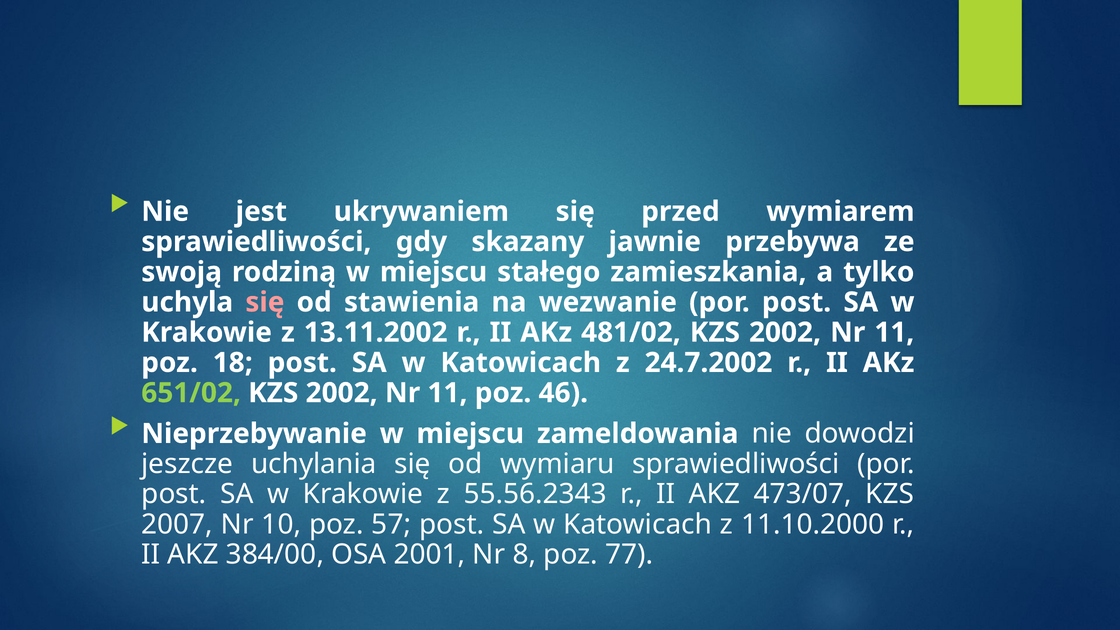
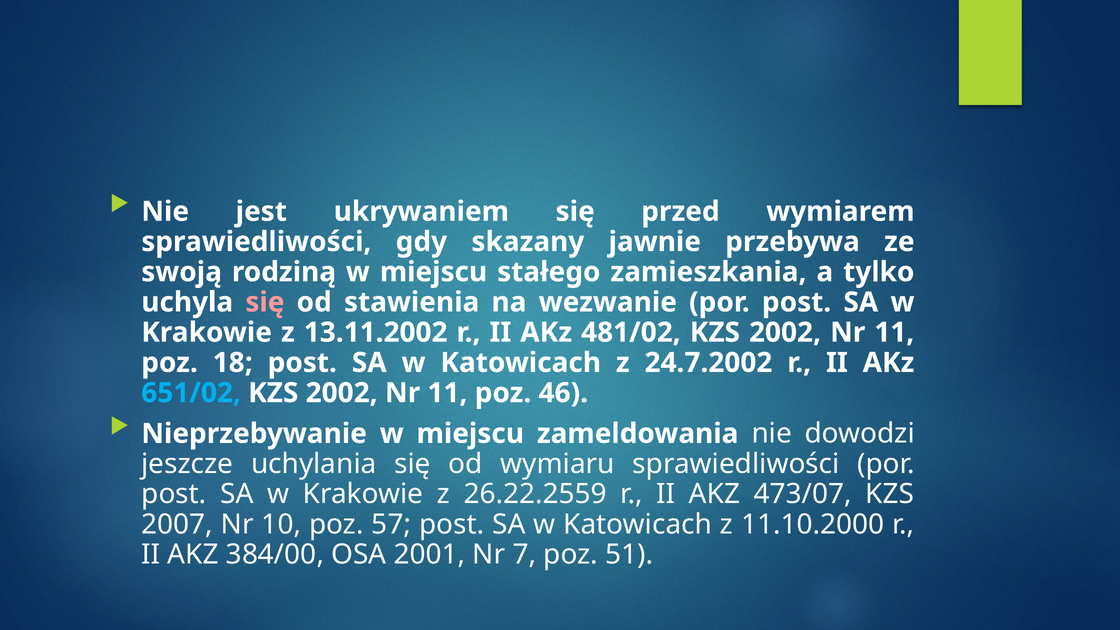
651/02 colour: light green -> light blue
55.56.2343: 55.56.2343 -> 26.22.2559
8: 8 -> 7
77: 77 -> 51
